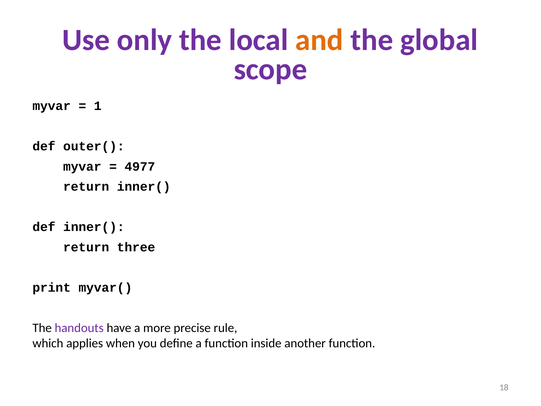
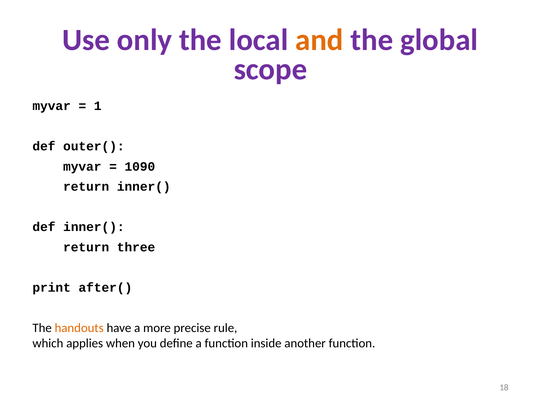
4977: 4977 -> 1090
myvar(: myvar( -> after(
handouts colour: purple -> orange
